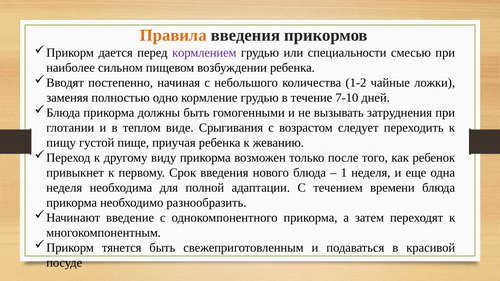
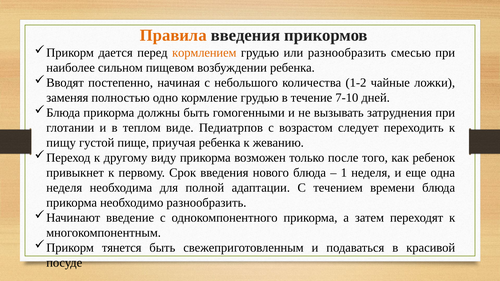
кормлением colour: purple -> orange
или специальности: специальности -> разнообразить
Срыгивания: Срыгивания -> Педиатрпов
